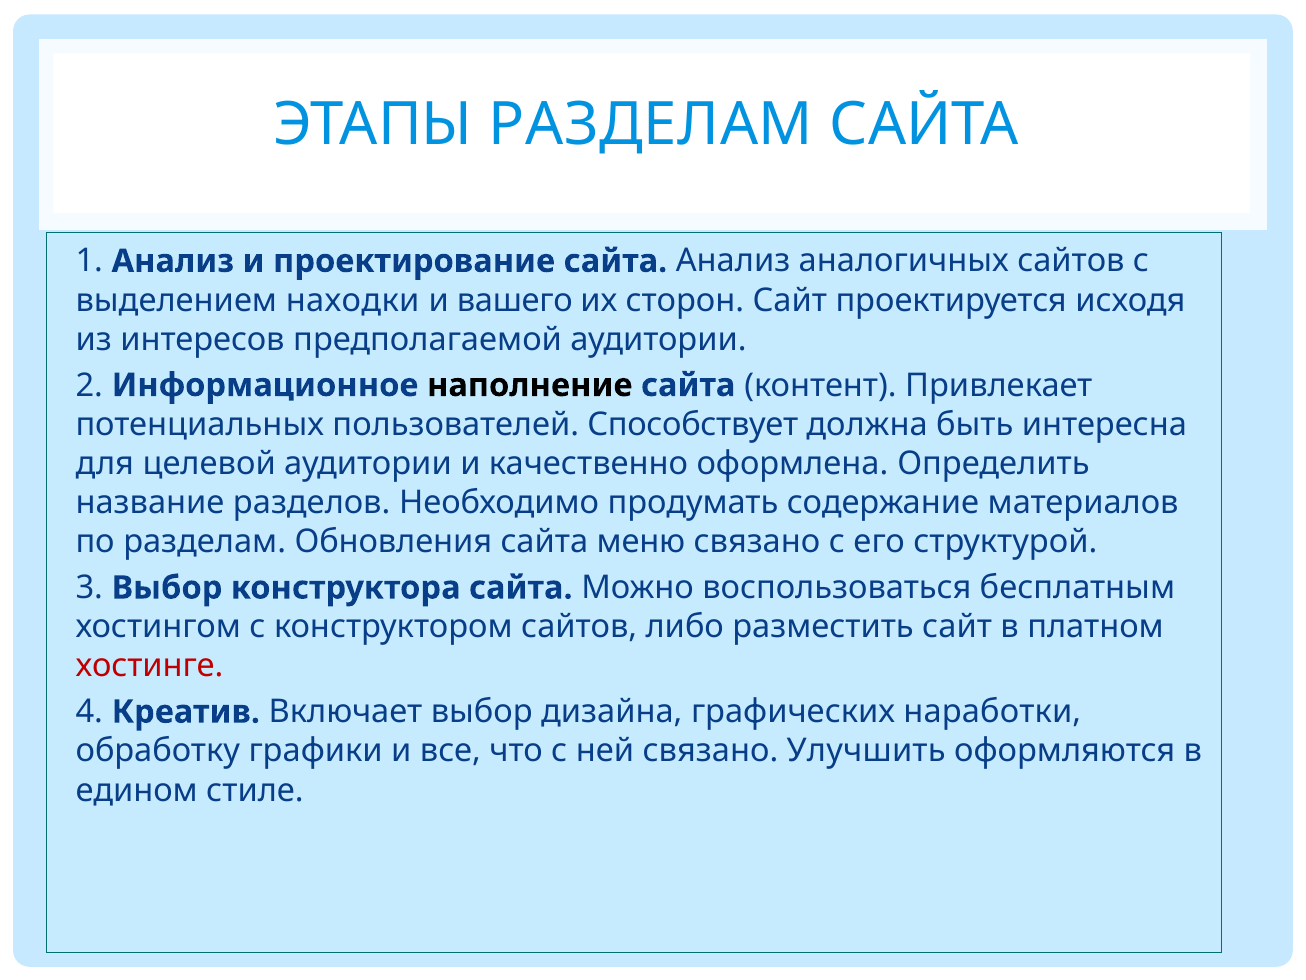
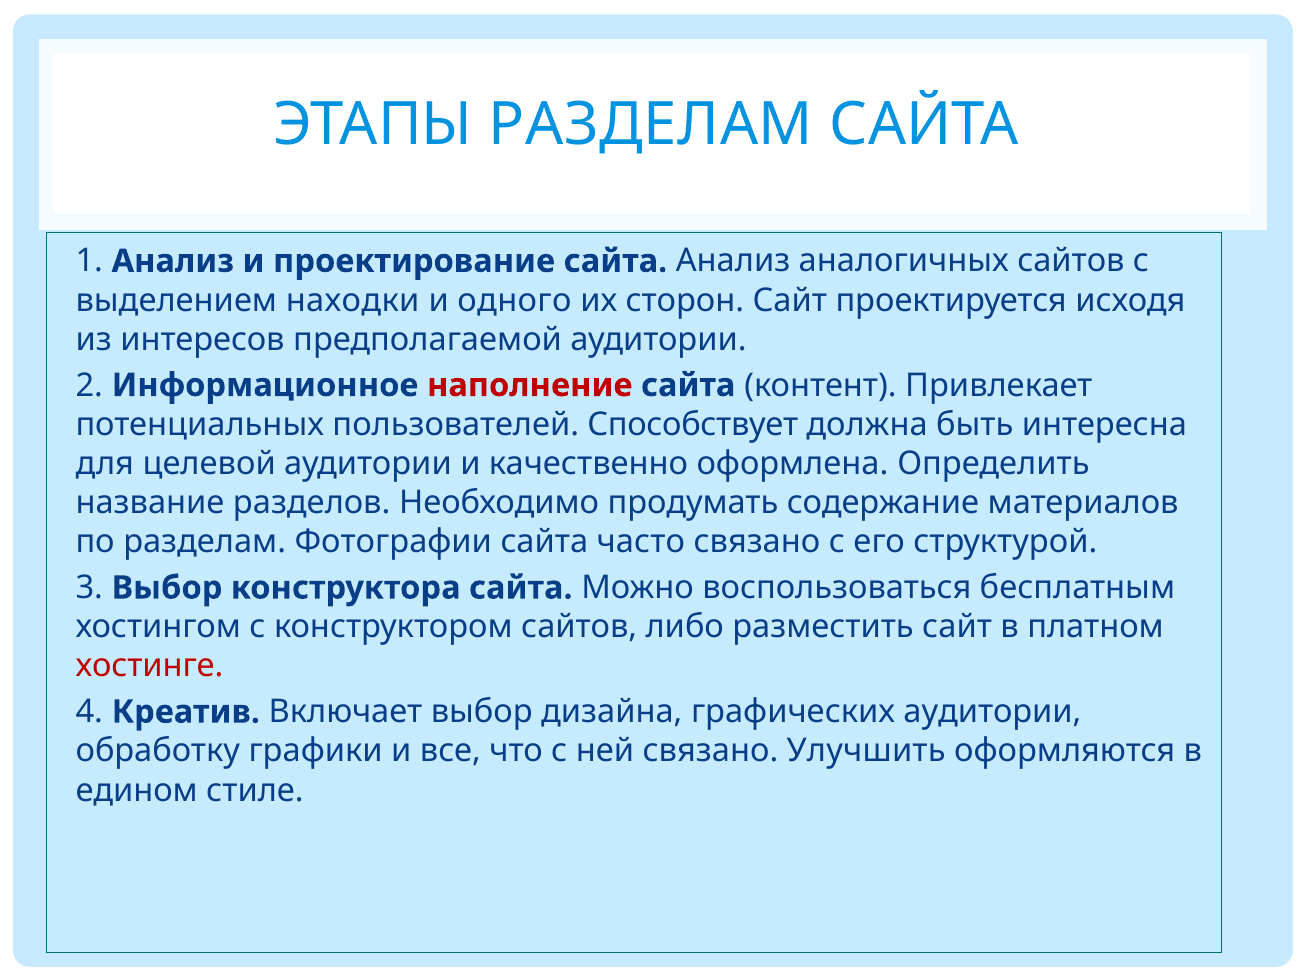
вашего: вашего -> одного
наполнение colour: black -> red
Обновления: Обновления -> Фотографии
меню: меню -> часто
графических наработки: наработки -> аудитории
